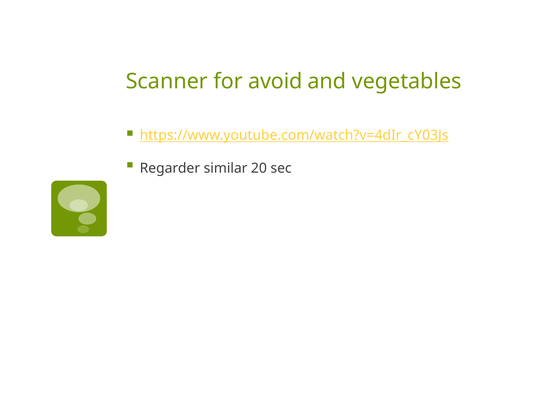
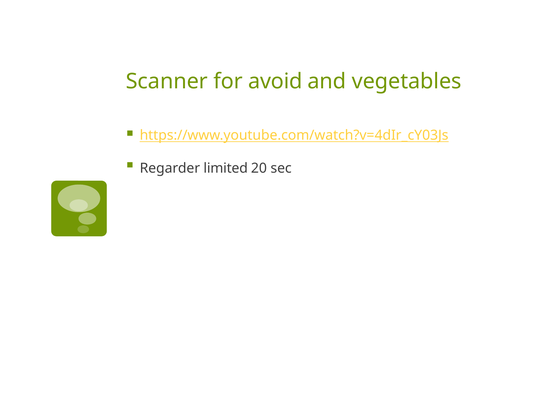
similar: similar -> limited
